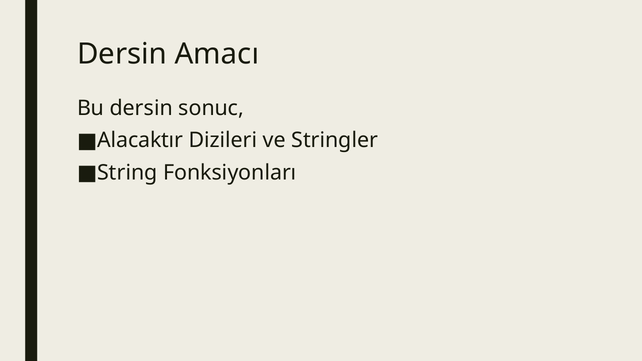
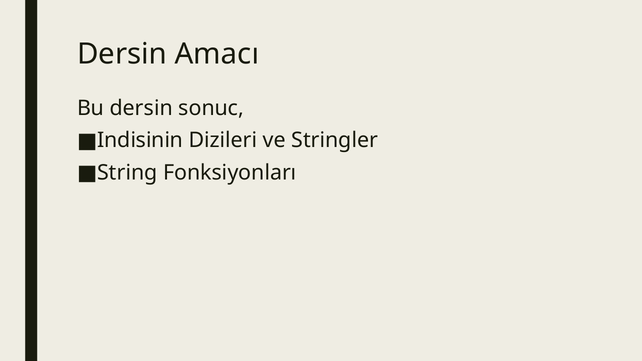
Alacaktır: Alacaktır -> Indisinin
